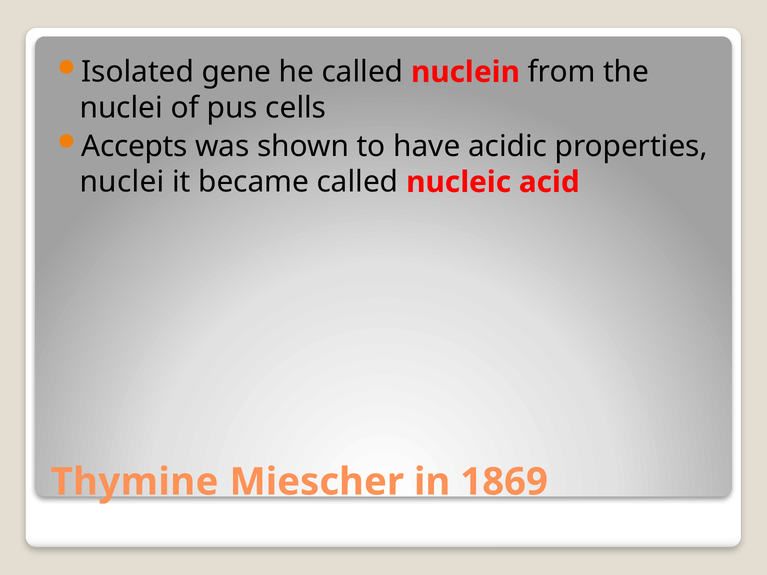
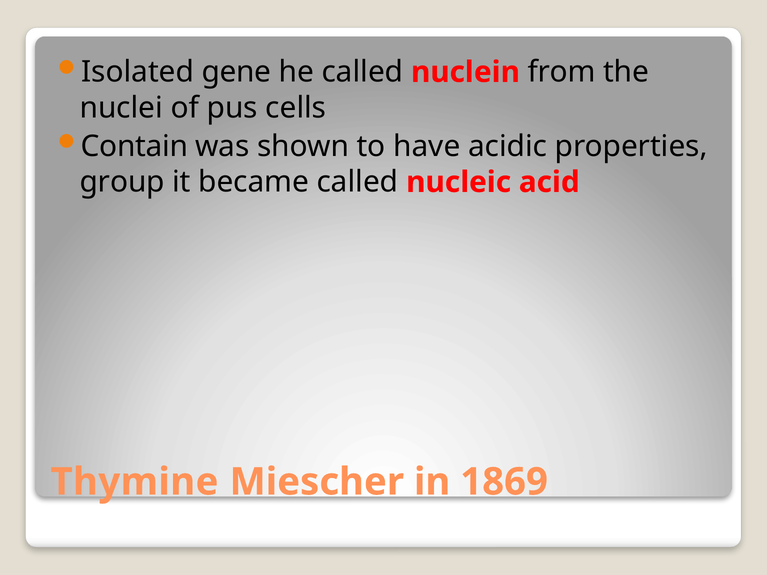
Accepts: Accepts -> Contain
nuclei at (122, 182): nuclei -> group
